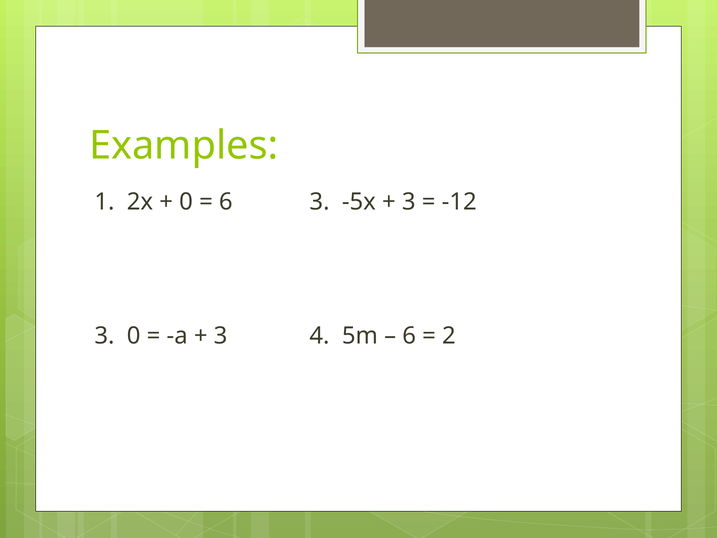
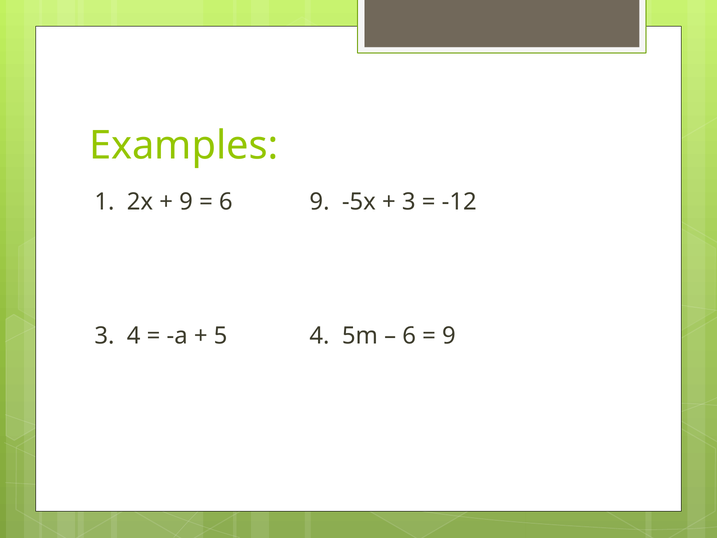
0 at (186, 202): 0 -> 9
6 3: 3 -> 9
3 0: 0 -> 4
3 at (221, 336): 3 -> 5
2 at (449, 336): 2 -> 9
